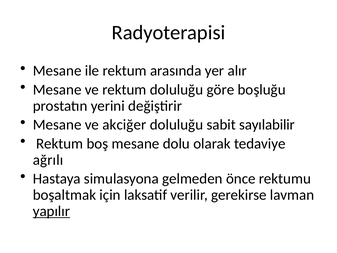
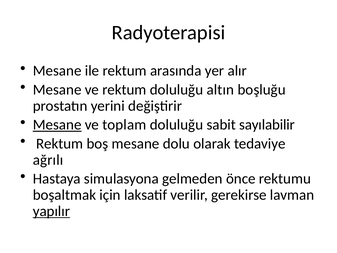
göre: göre -> altın
Mesane at (57, 125) underline: none -> present
akciğer: akciğer -> toplam
